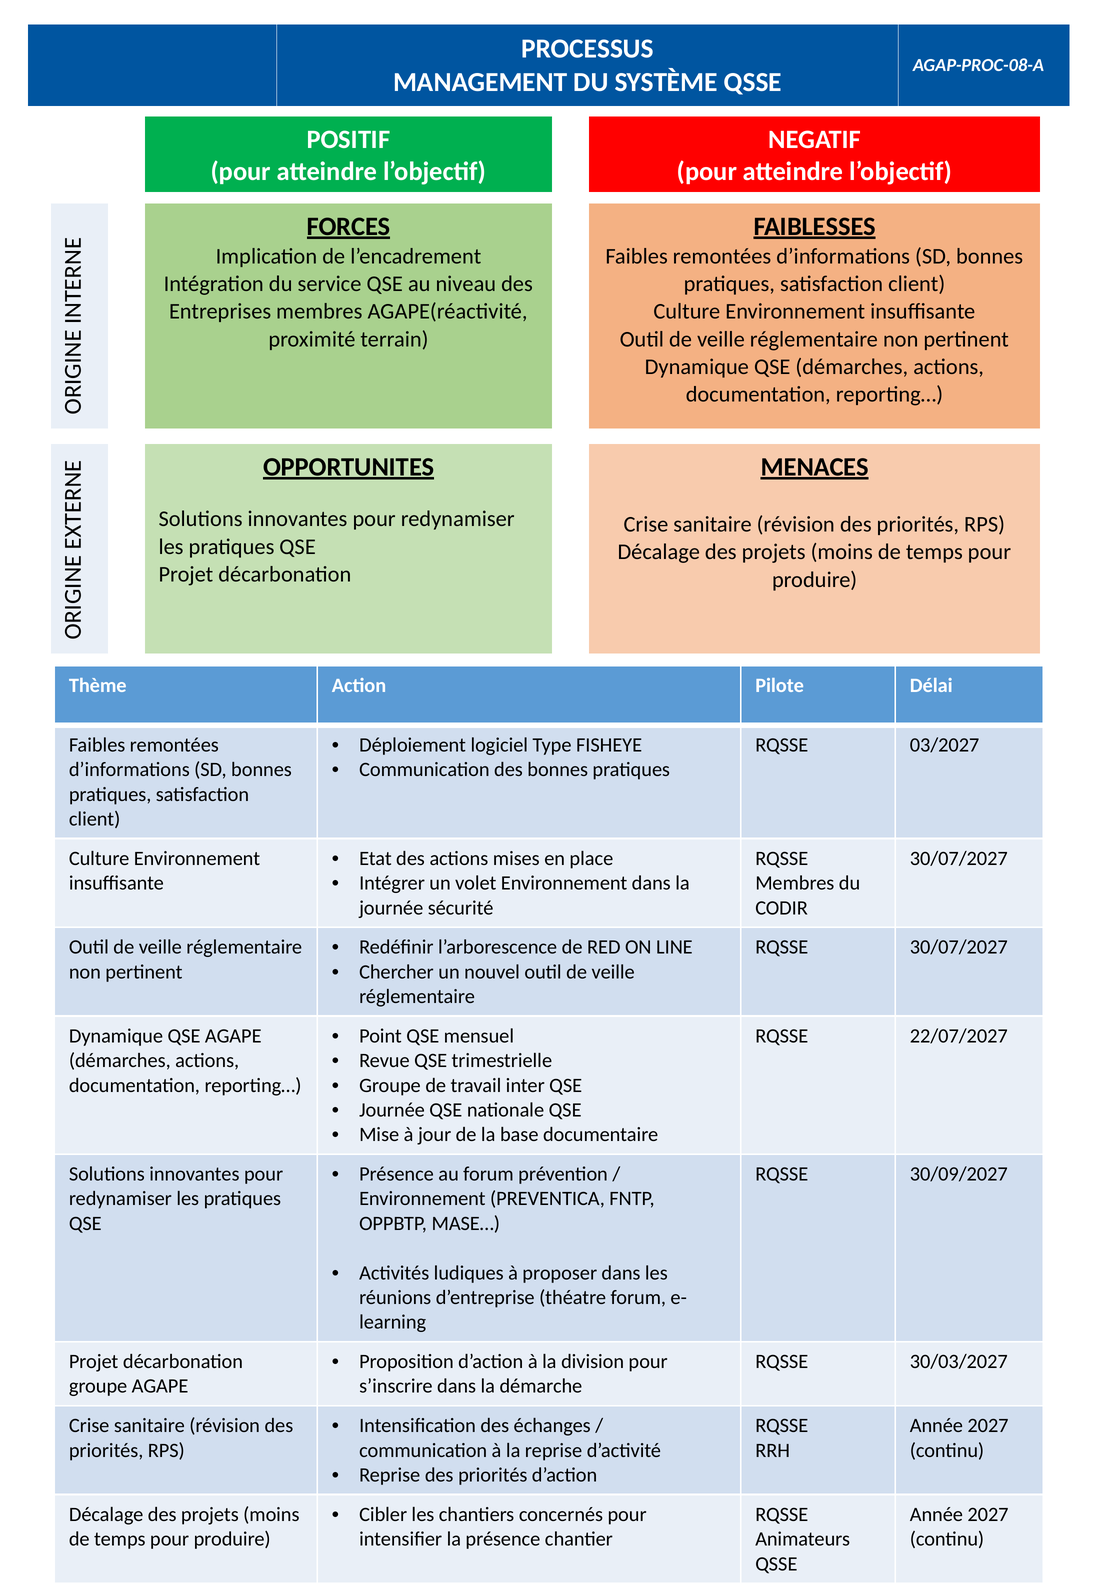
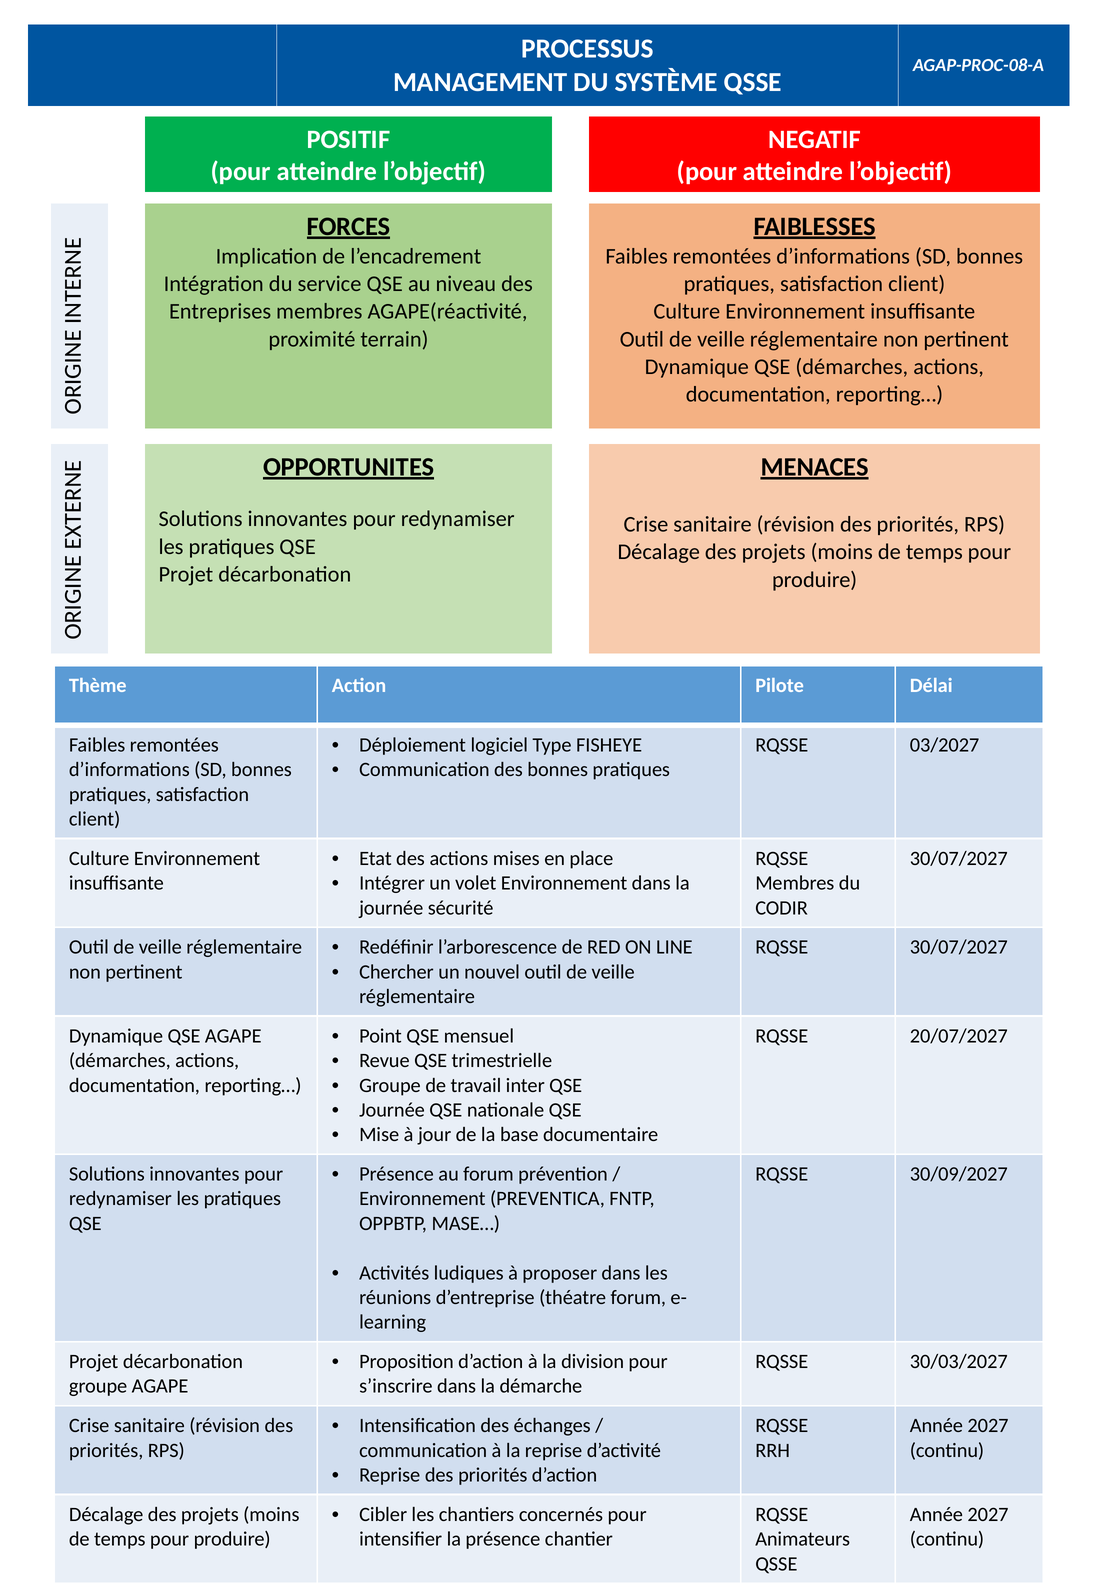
22/07/2027: 22/07/2027 -> 20/07/2027
